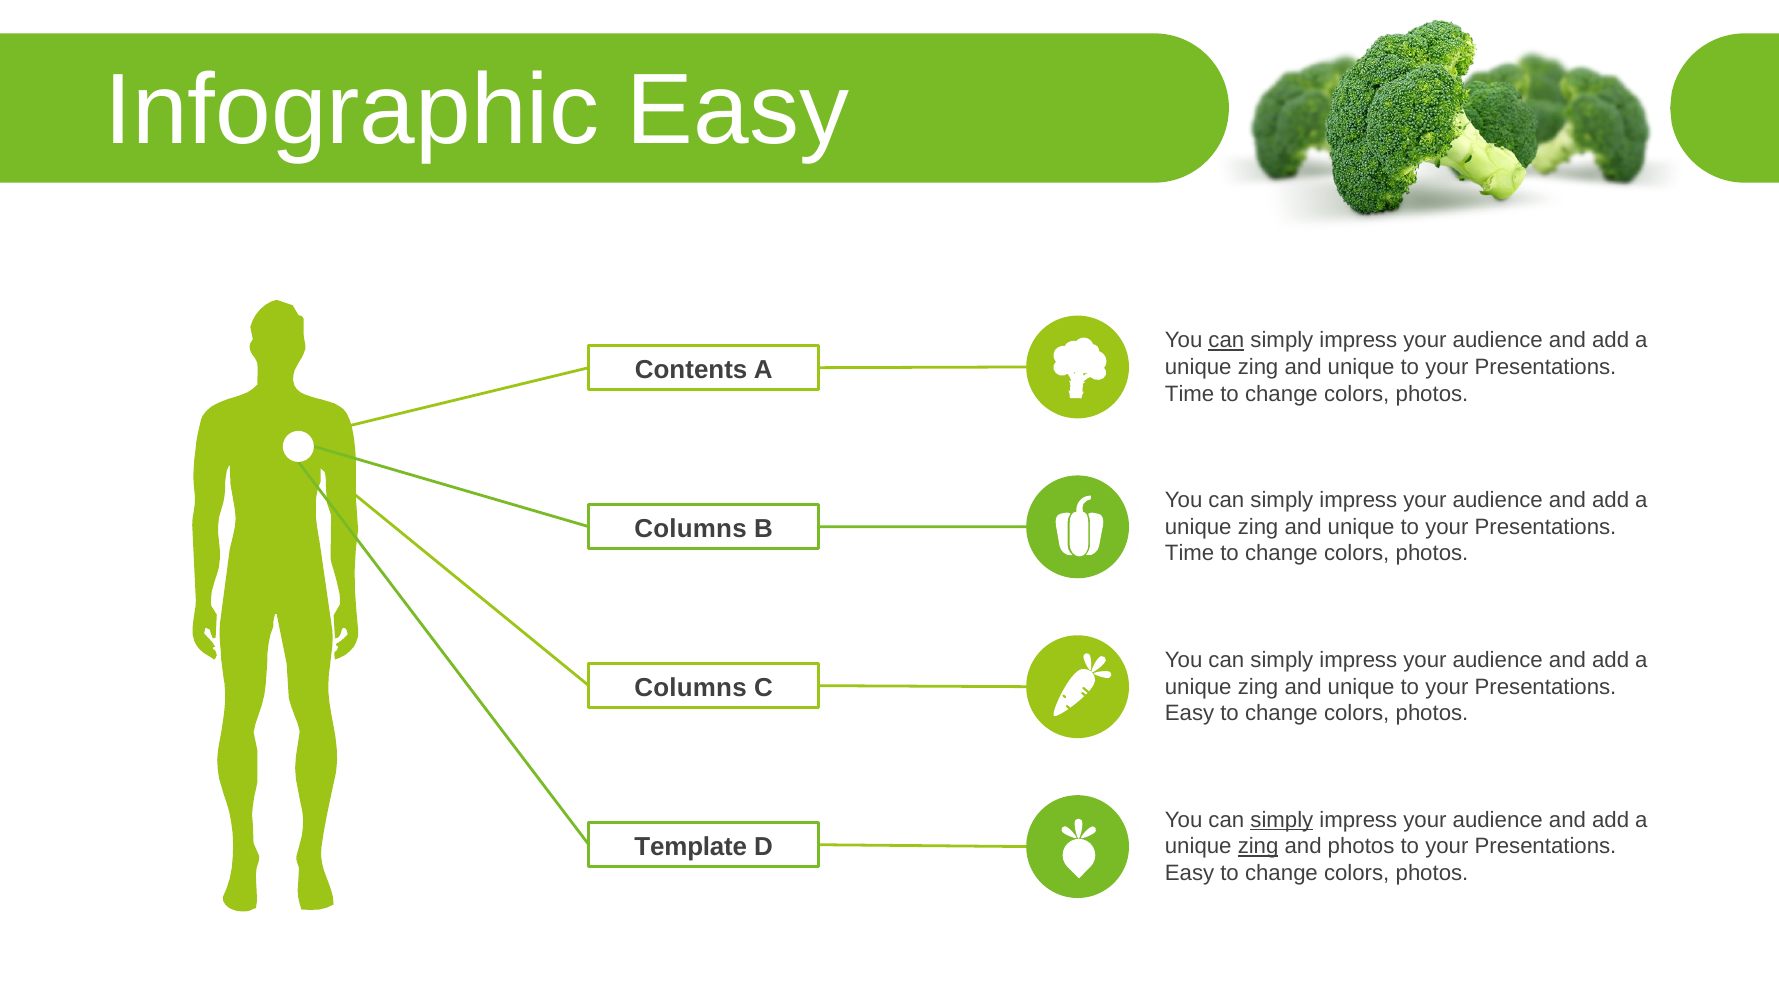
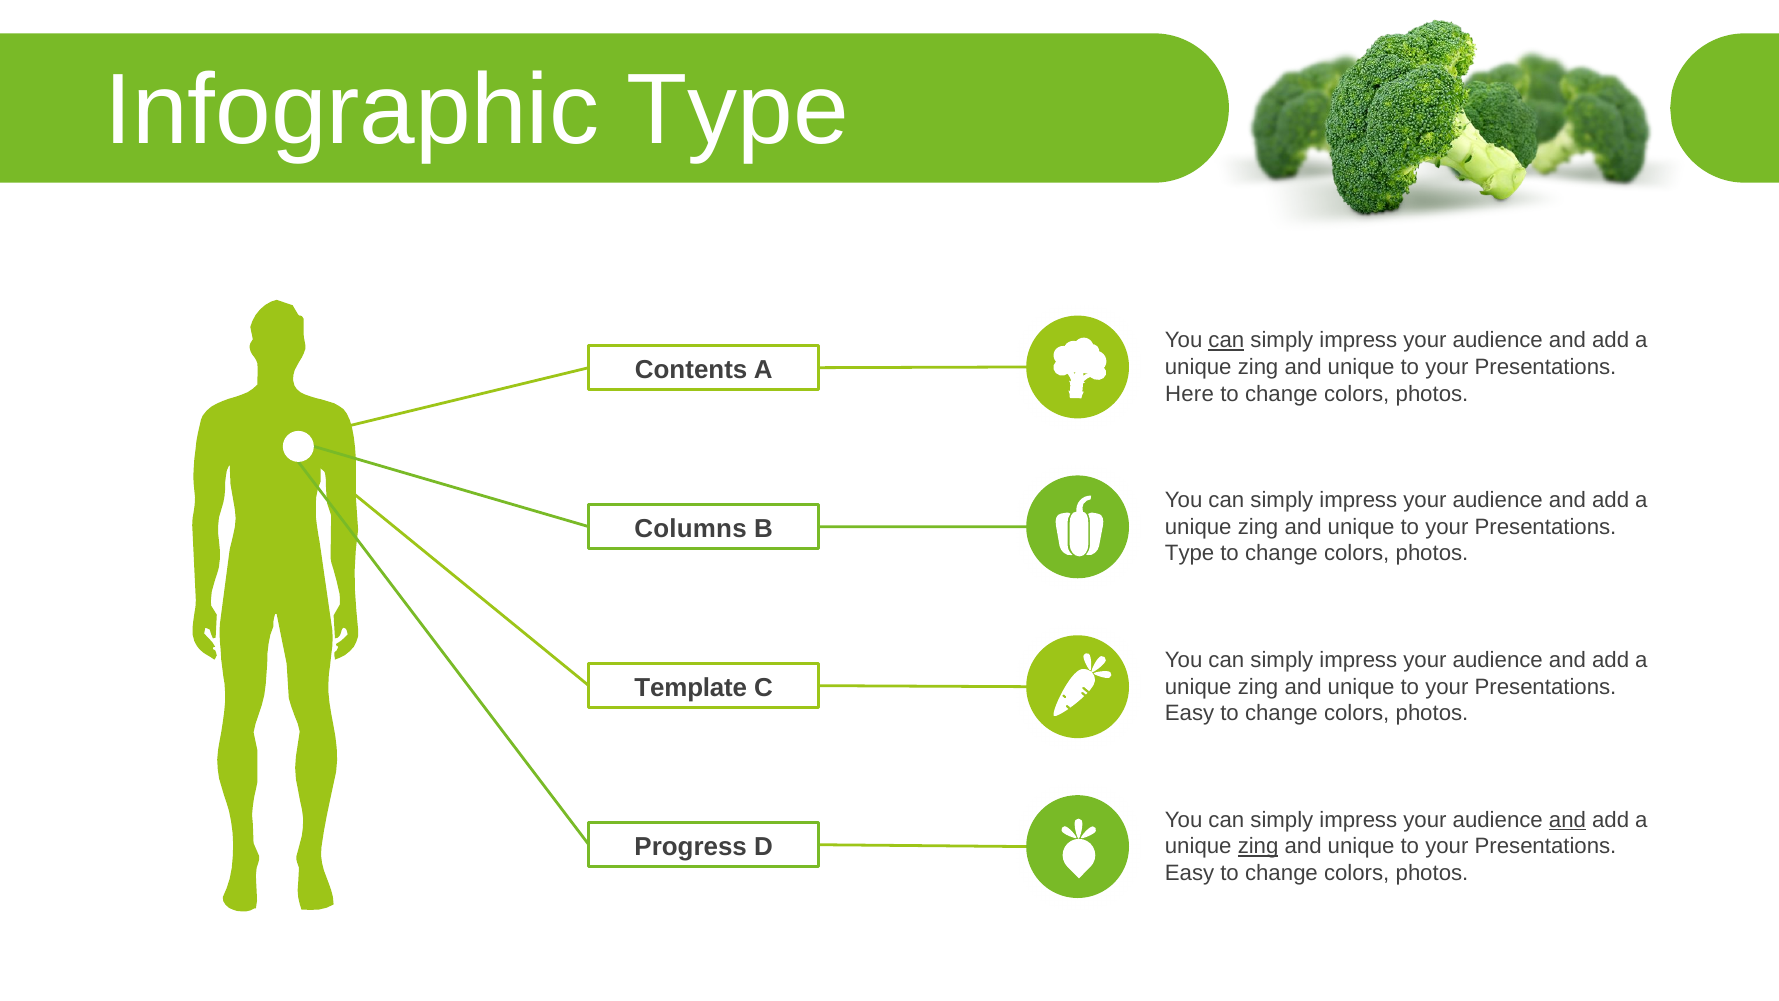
Infographic Easy: Easy -> Type
Time at (1190, 394): Time -> Here
Time at (1190, 553): Time -> Type
Columns at (691, 687): Columns -> Template
simply at (1282, 820) underline: present -> none
and at (1567, 820) underline: none -> present
Template: Template -> Progress
photos at (1361, 846): photos -> unique
